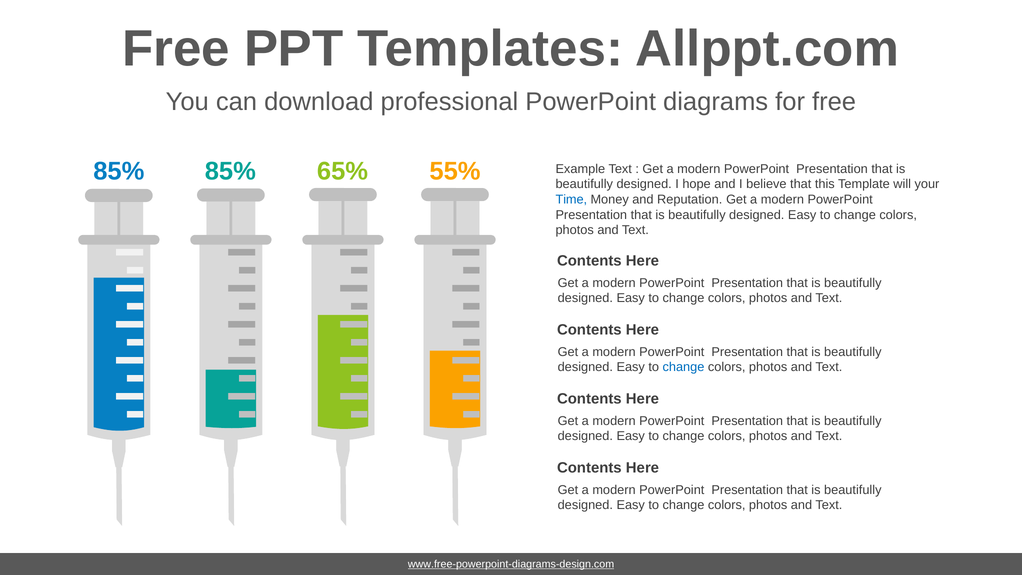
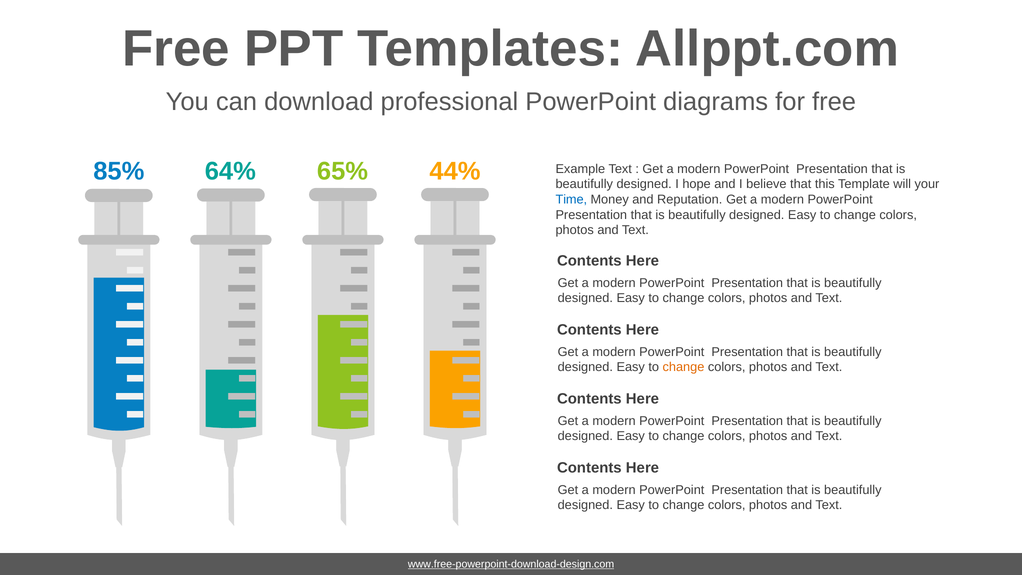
85% 85%: 85% -> 64%
55%: 55% -> 44%
change at (683, 367) colour: blue -> orange
www.free-powerpoint-diagrams-design.com: www.free-powerpoint-diagrams-design.com -> www.free-powerpoint-download-design.com
